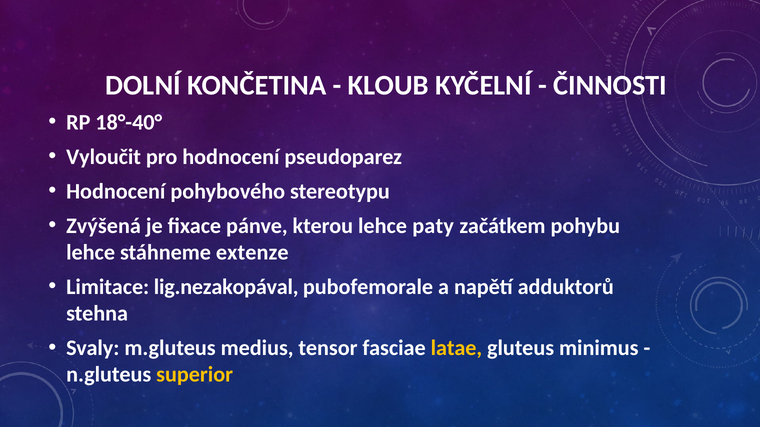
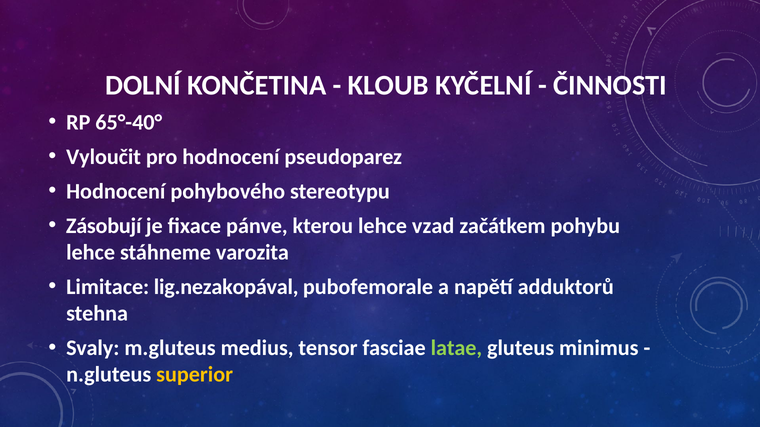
18°-40°: 18°-40° -> 65°-40°
Zvýšená: Zvýšená -> Zásobují
paty: paty -> vzad
extenze: extenze -> varozita
latae colour: yellow -> light green
